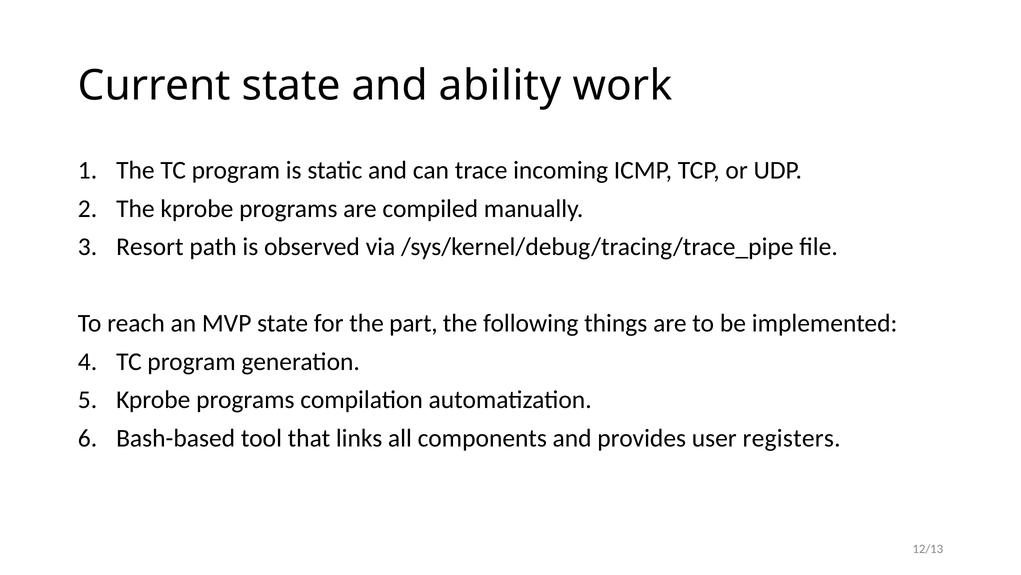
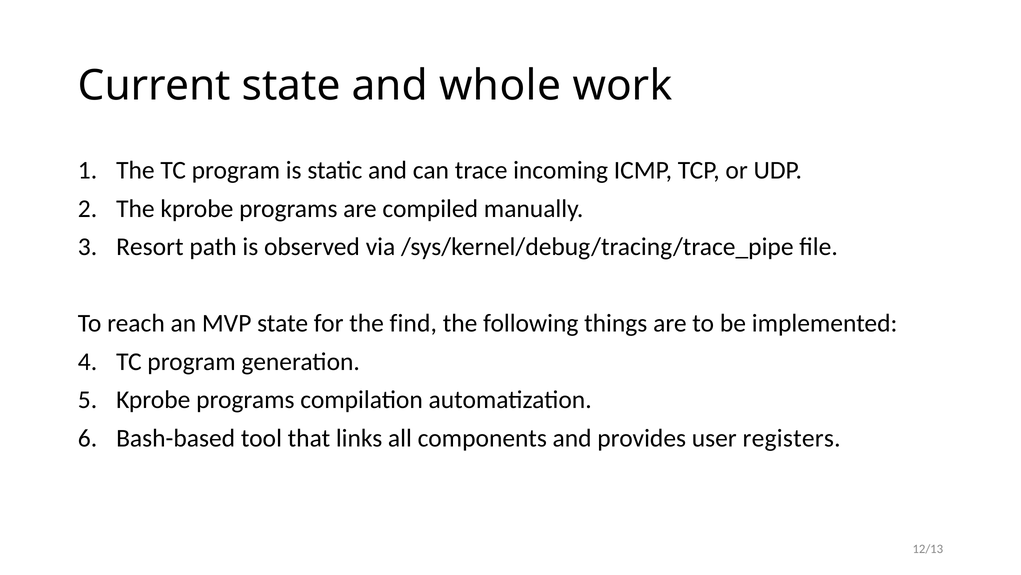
ability: ability -> whole
part: part -> find
